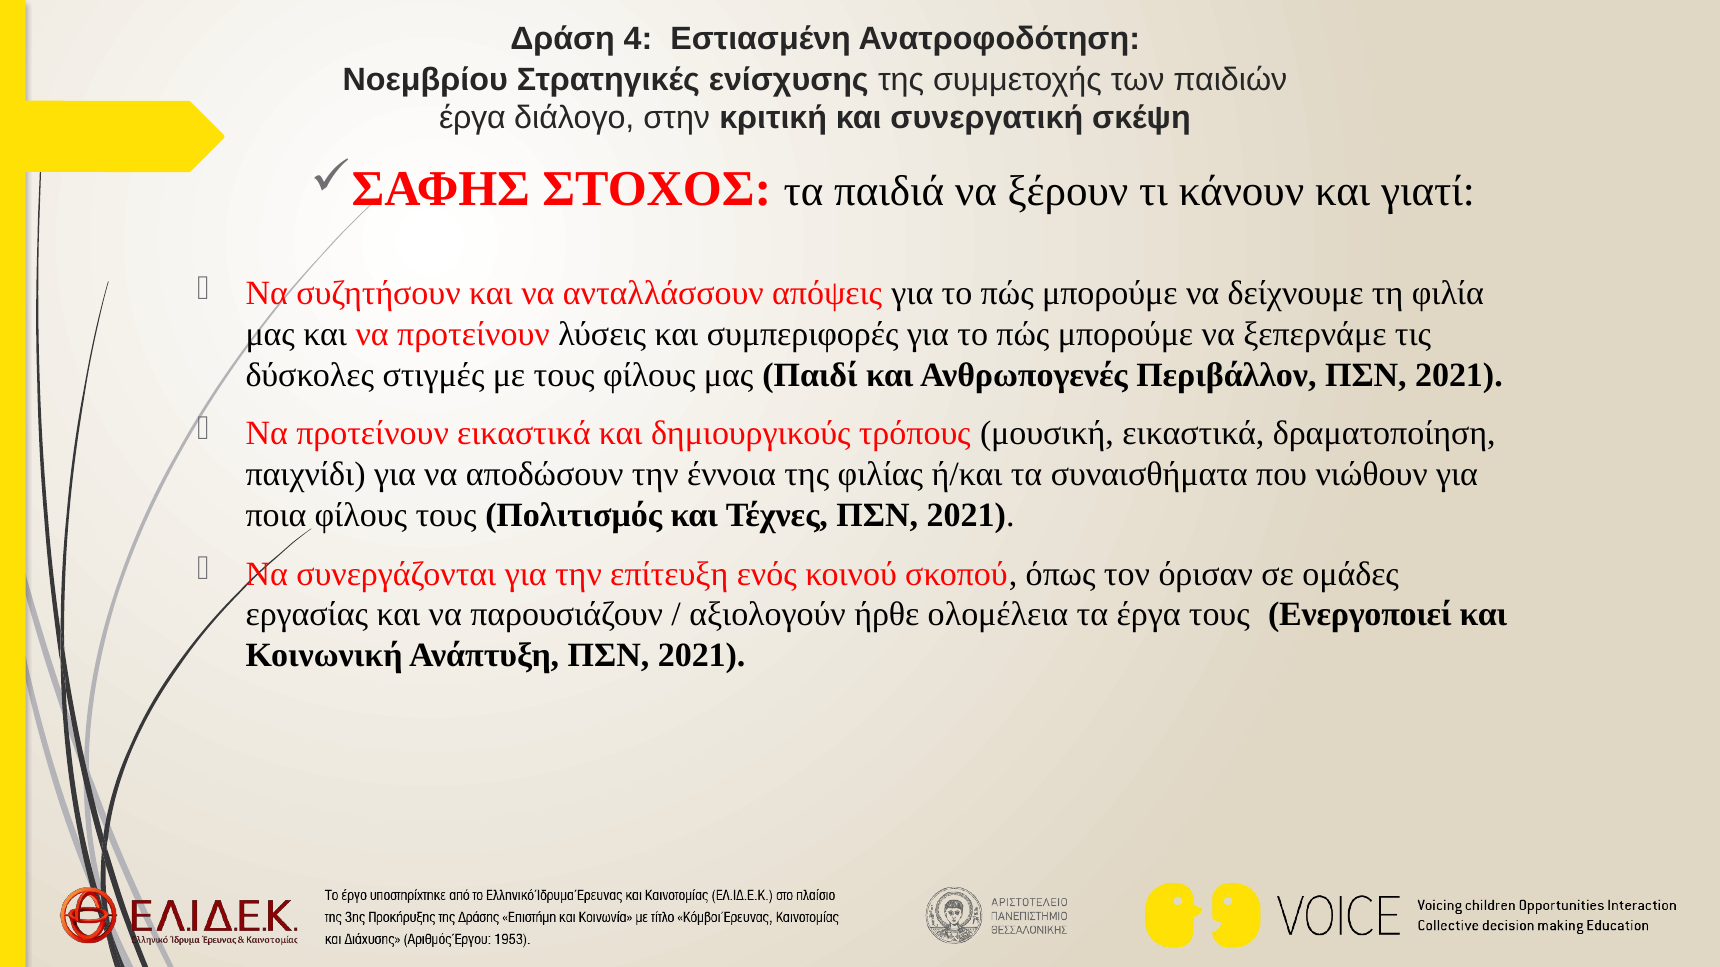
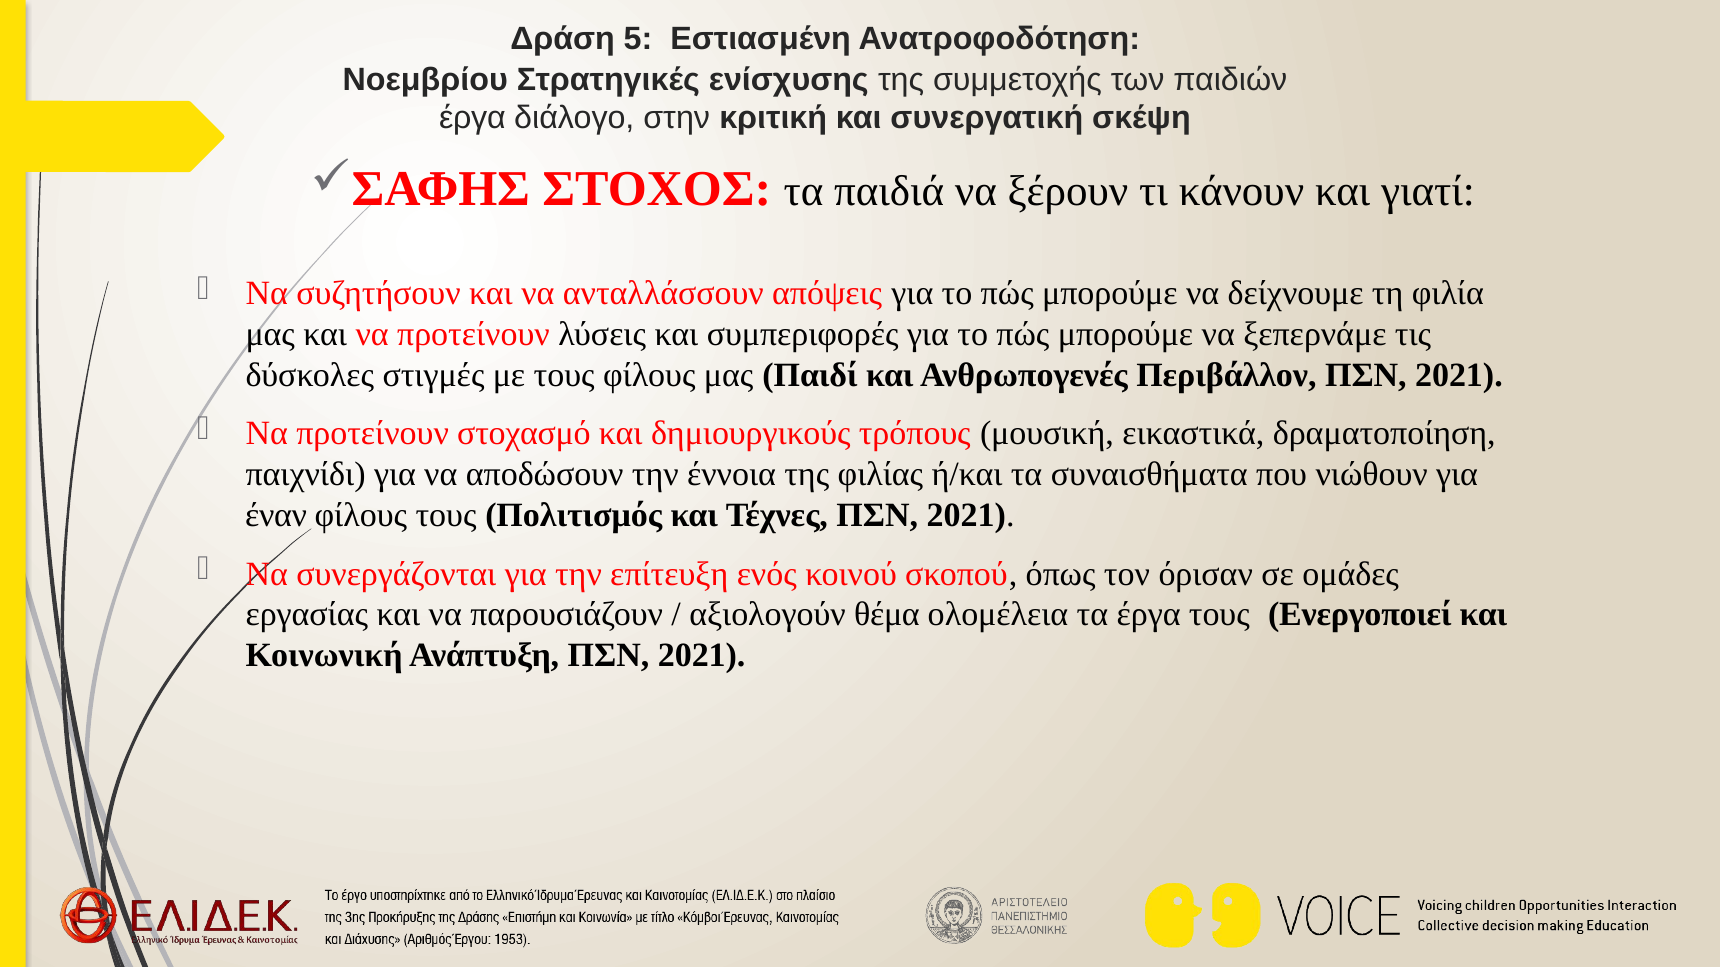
4: 4 -> 5
προτείνουν εικαστικά: εικαστικά -> στοχασμό
ποια: ποια -> έναν
ήρθε: ήρθε -> θέμα
